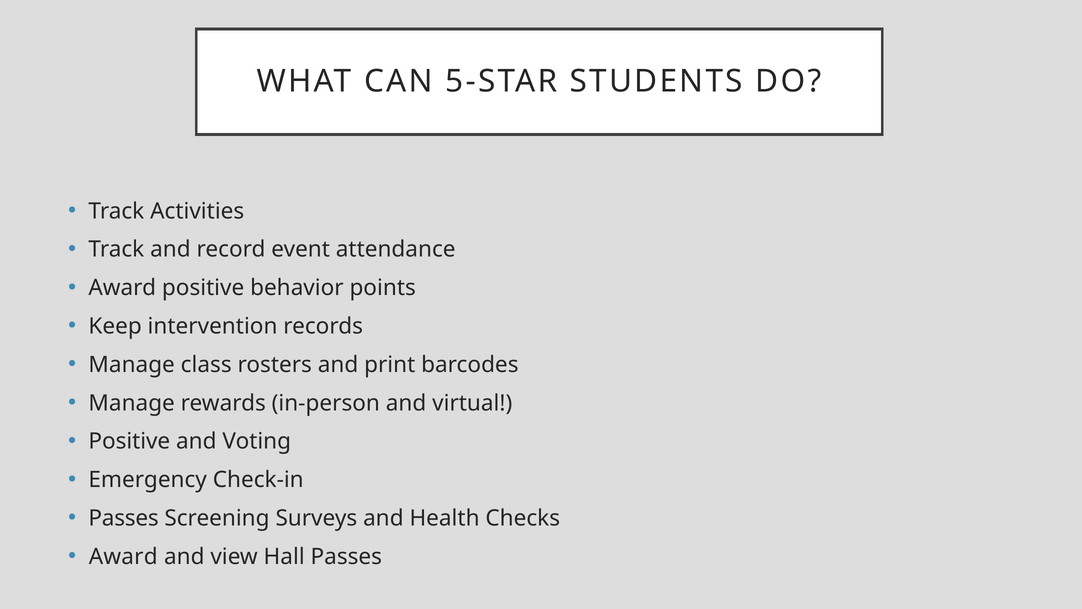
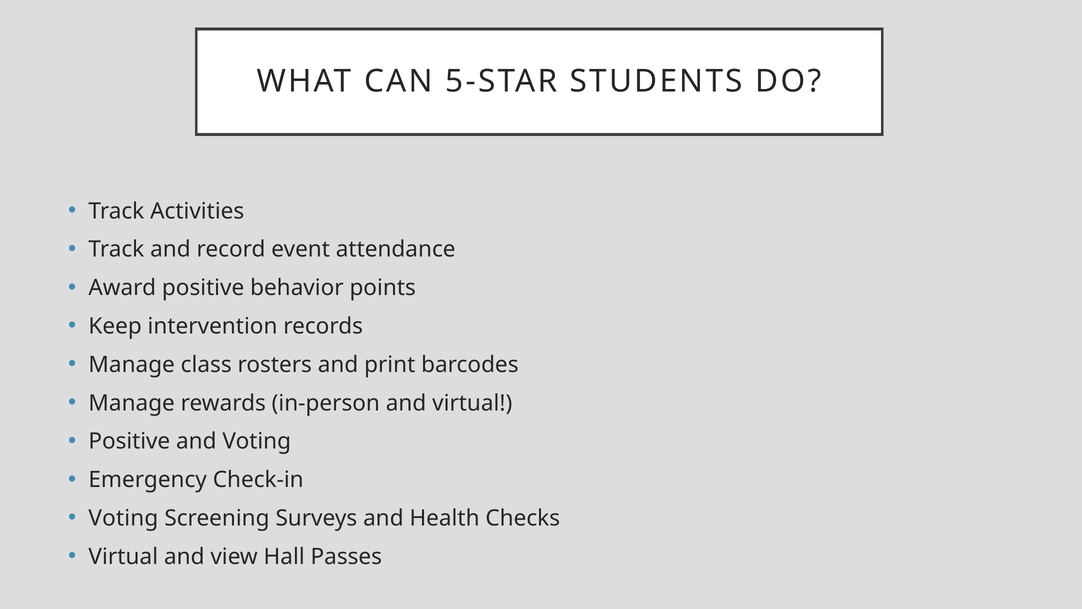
Passes at (124, 518): Passes -> Voting
Award at (123, 556): Award -> Virtual
